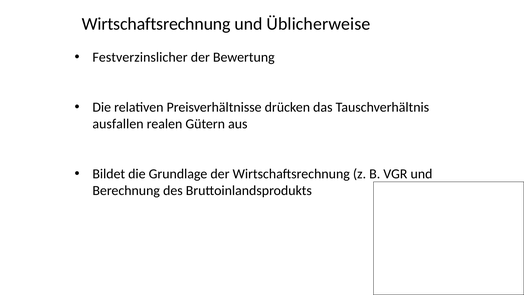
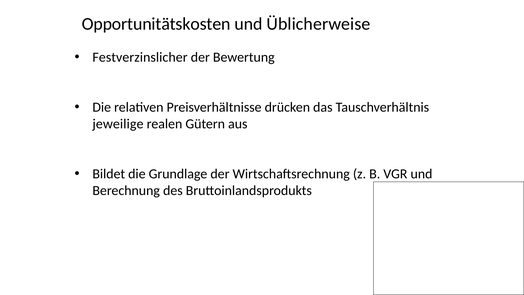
Wirtschaftsrechnung at (156, 24): Wirtschaftsrechnung -> Opportunitätskosten
ausfallen: ausfallen -> jeweilige
